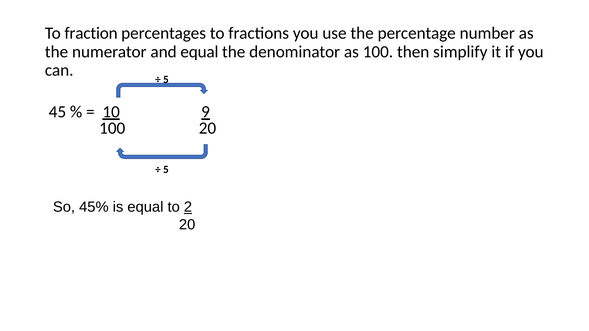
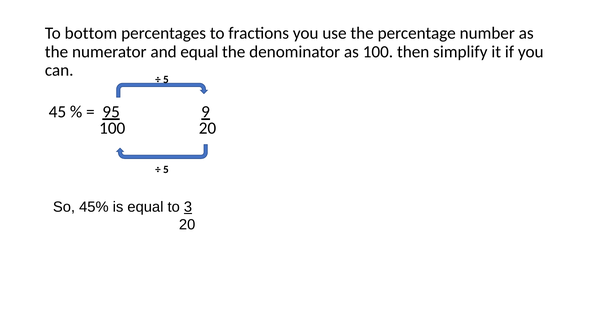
fraction: fraction -> bottom
10: 10 -> 95
2: 2 -> 3
